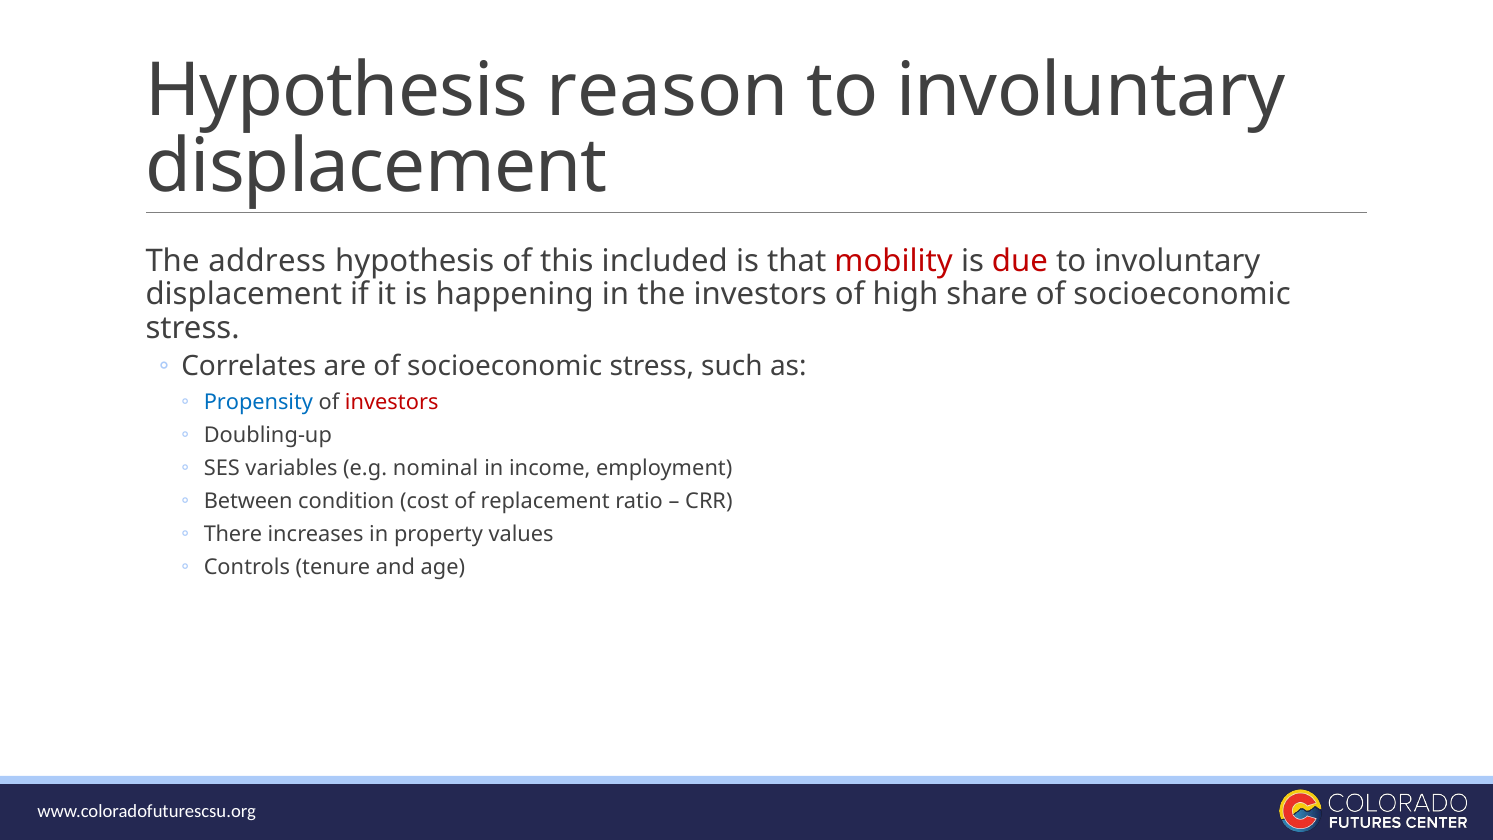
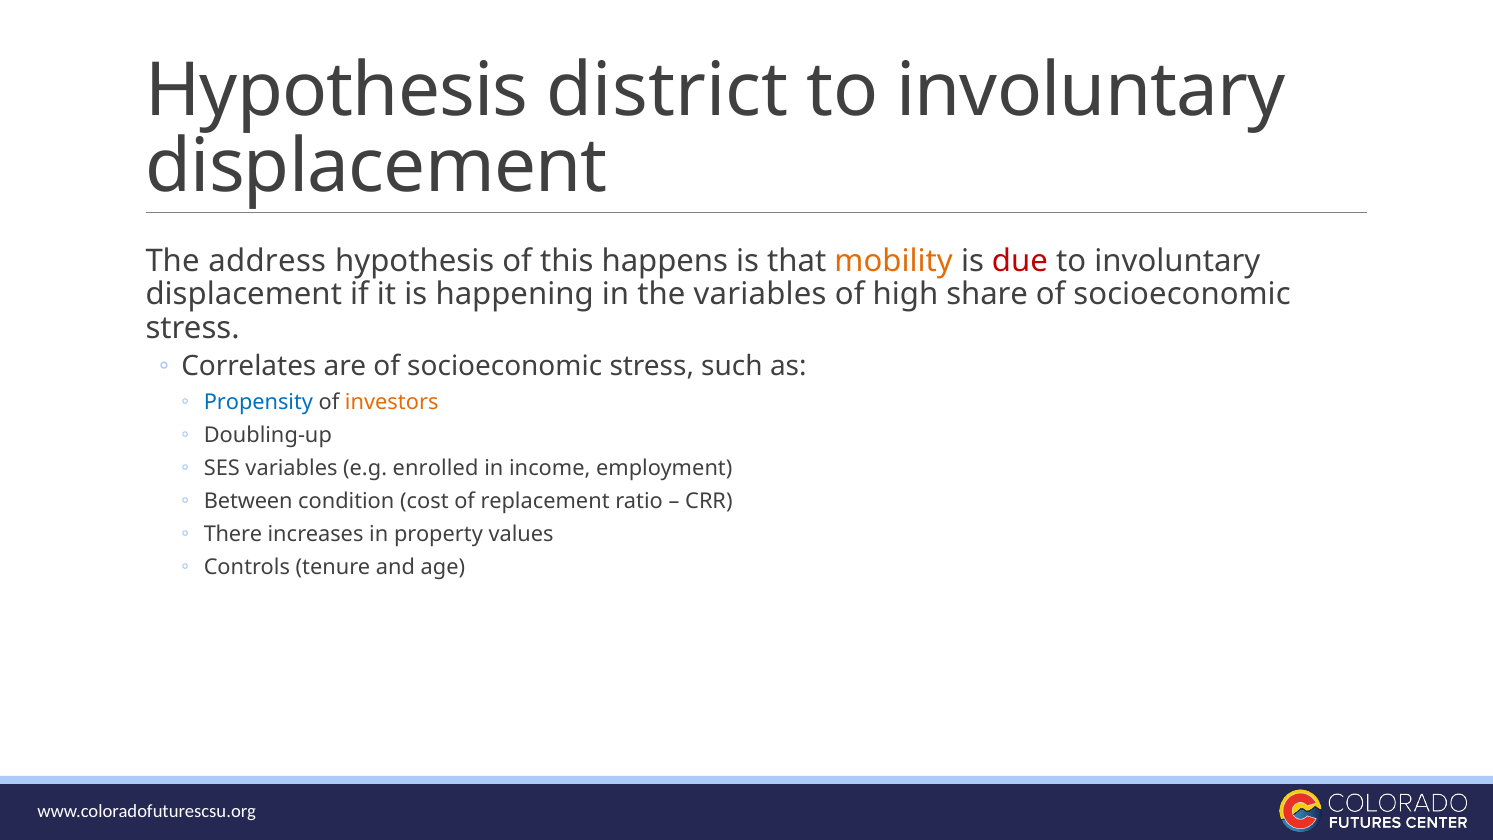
reason: reason -> district
included: included -> happens
mobility colour: red -> orange
the investors: investors -> variables
investors at (392, 402) colour: red -> orange
nominal: nominal -> enrolled
